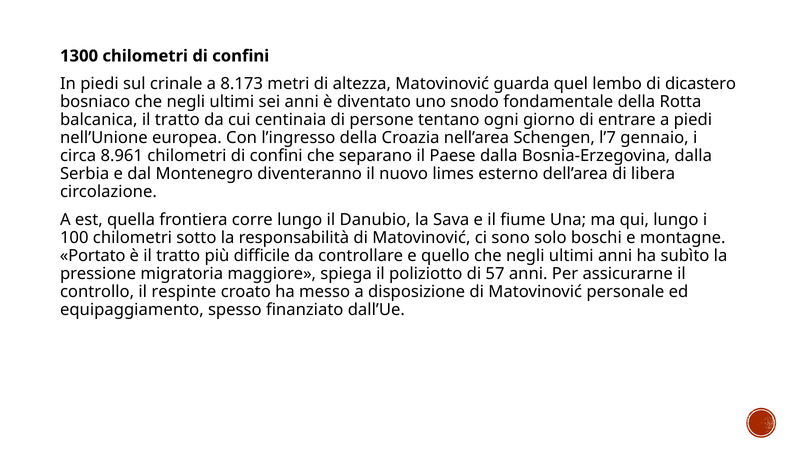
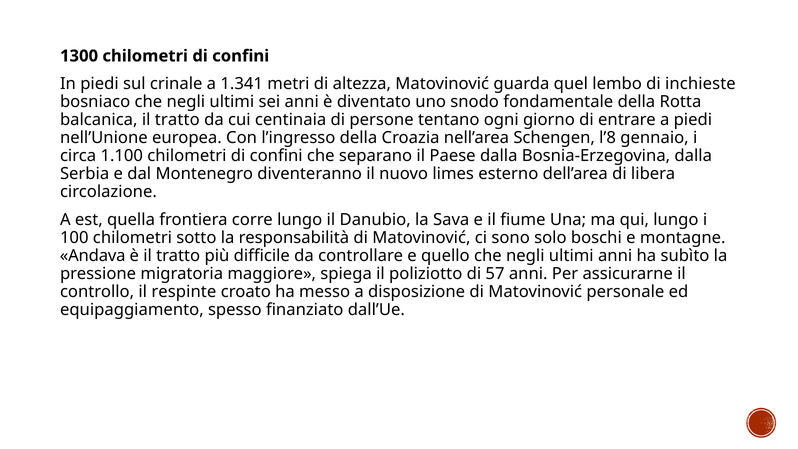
8.173: 8.173 -> 1.341
dicastero: dicastero -> inchieste
l’7: l’7 -> l’8
8.961: 8.961 -> 1.100
Portato: Portato -> Andava
